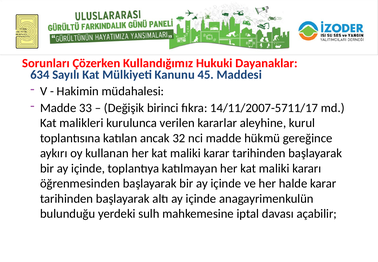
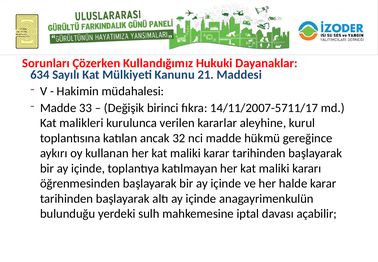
45: 45 -> 21
